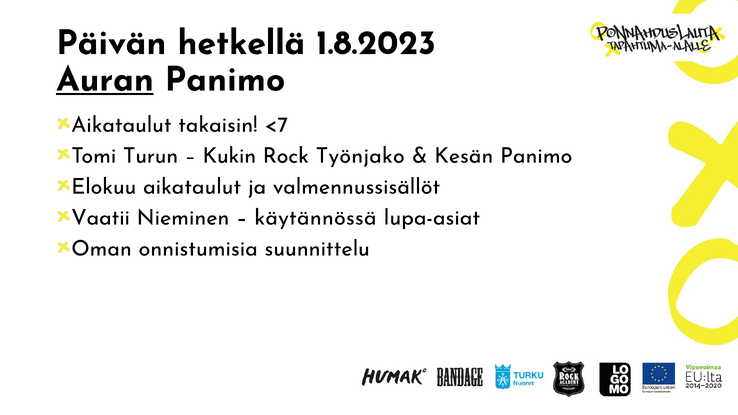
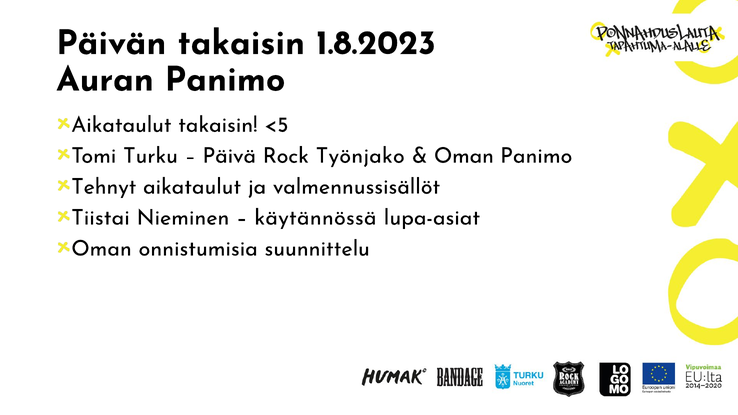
Päivän hetkellä: hetkellä -> takaisin
Auran underline: present -> none
<7: <7 -> <5
Turun: Turun -> Turku
Kukin: Kukin -> Päivä
Kesän at (464, 156): Kesän -> Oman
Elokuu: Elokuu -> Tehnyt
Vaatii: Vaatii -> Tiistai
